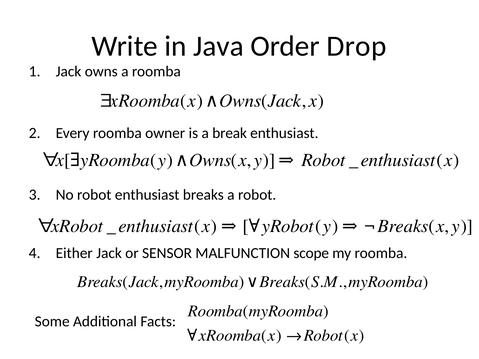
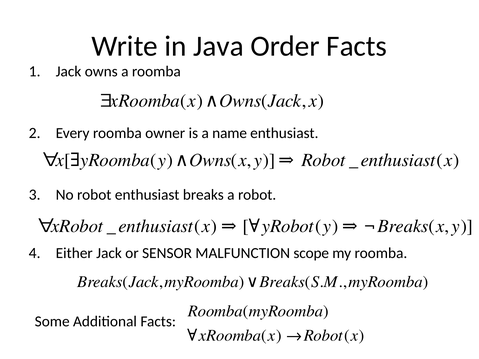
Order Drop: Drop -> Facts
break: break -> name
